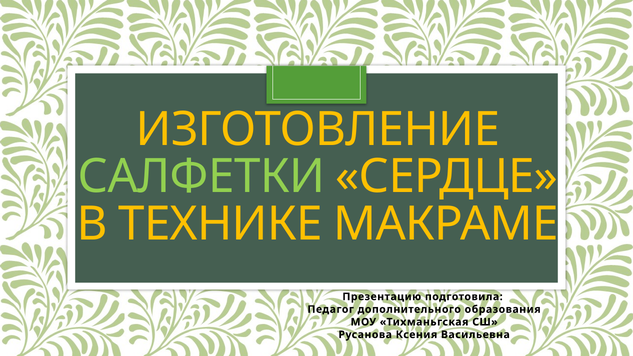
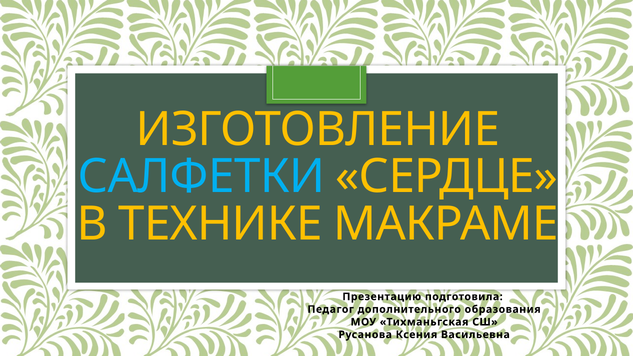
САЛФЕТКИ colour: light green -> light blue
